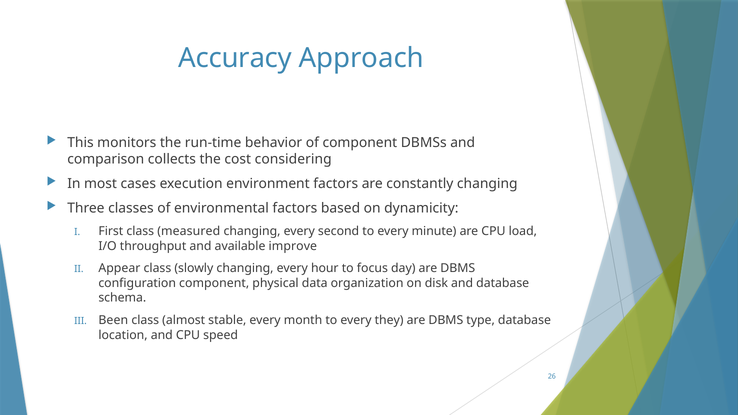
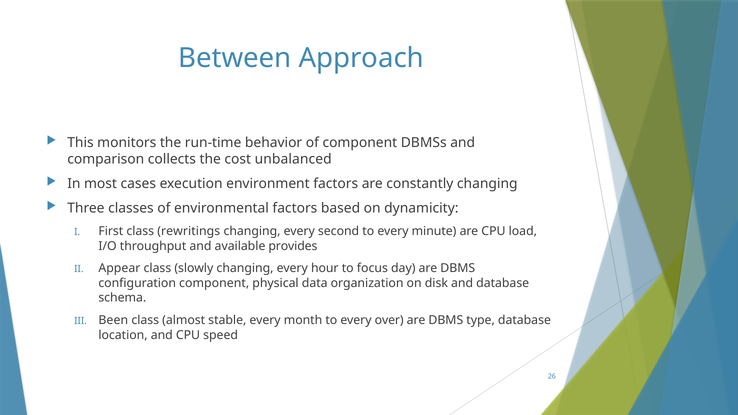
Accuracy: Accuracy -> Between
considering: considering -> unbalanced
measured: measured -> rewritings
improve: improve -> provides
they: they -> over
